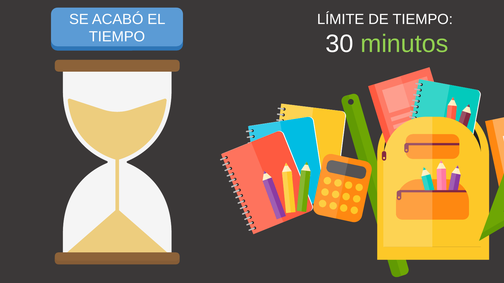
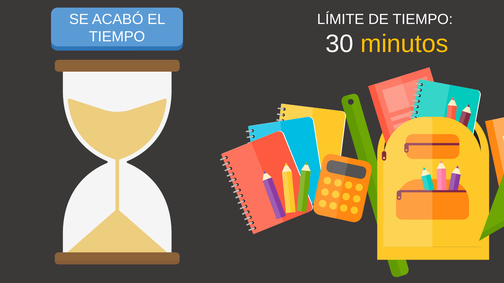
minutos colour: light green -> yellow
